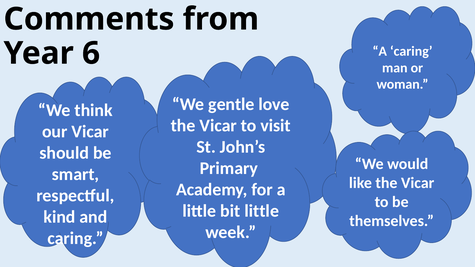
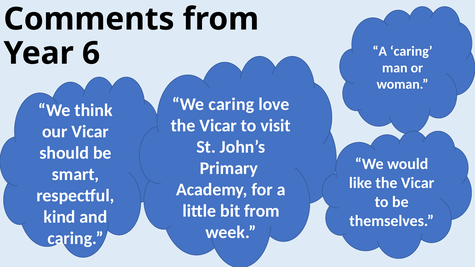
We gentle: gentle -> caring
bit little: little -> from
